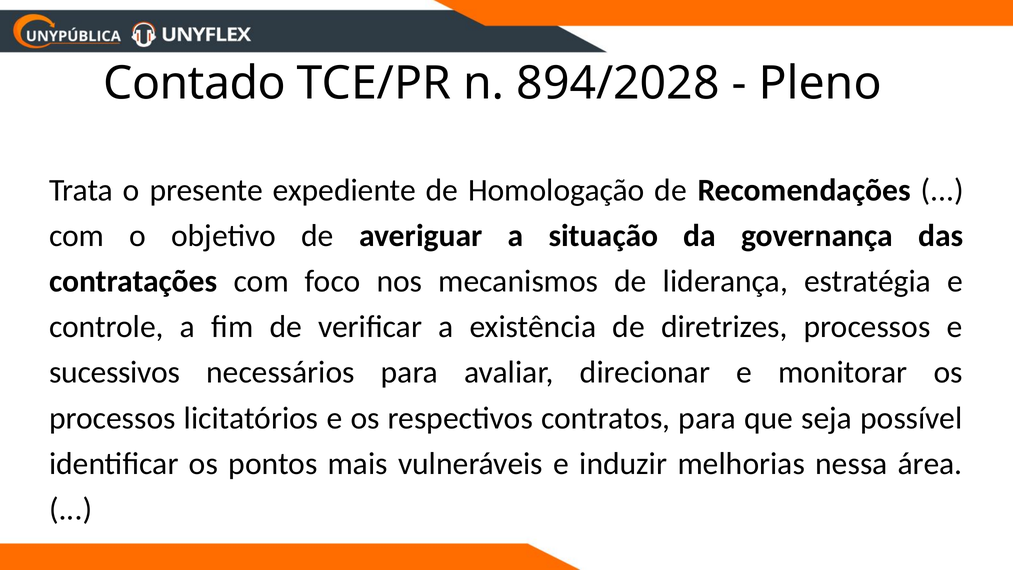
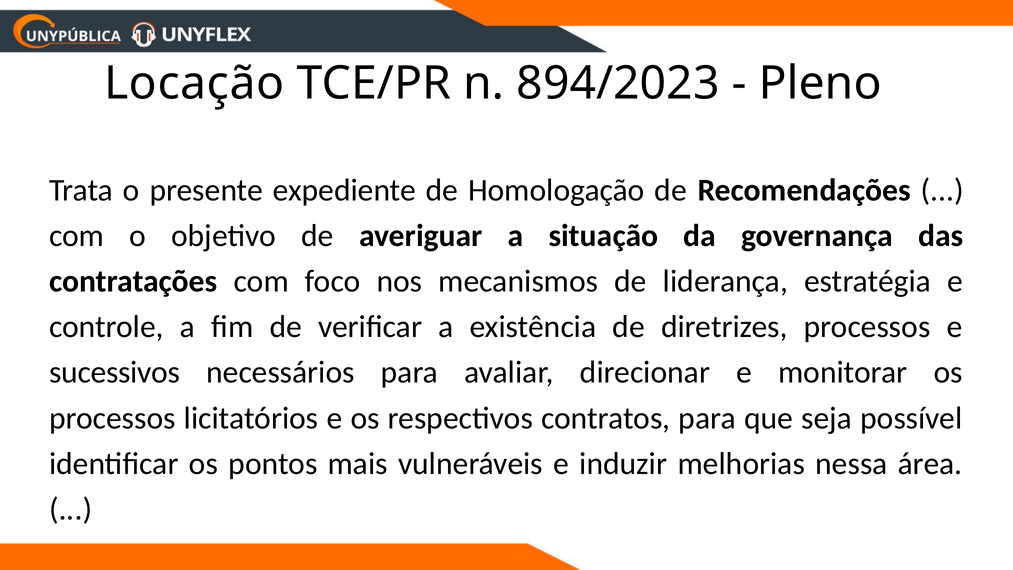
Contado: Contado -> Locação
894/2028: 894/2028 -> 894/2023
